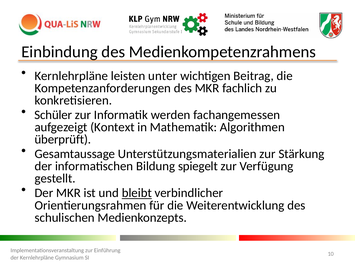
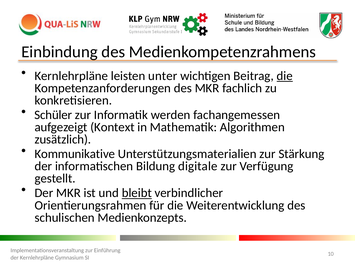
die at (285, 76) underline: none -> present
überprüft: überprüft -> zusätzlich
Gesamtaussage: Gesamtaussage -> Kommunikative
spiegelt: spiegelt -> digitale
